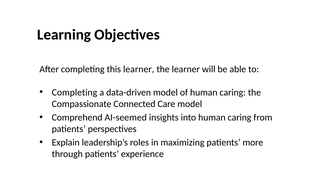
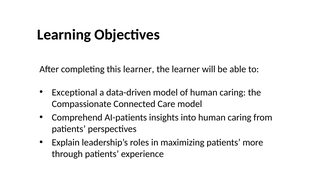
Completing at (75, 92): Completing -> Exceptional
AI-seemed: AI-seemed -> AI-patients
